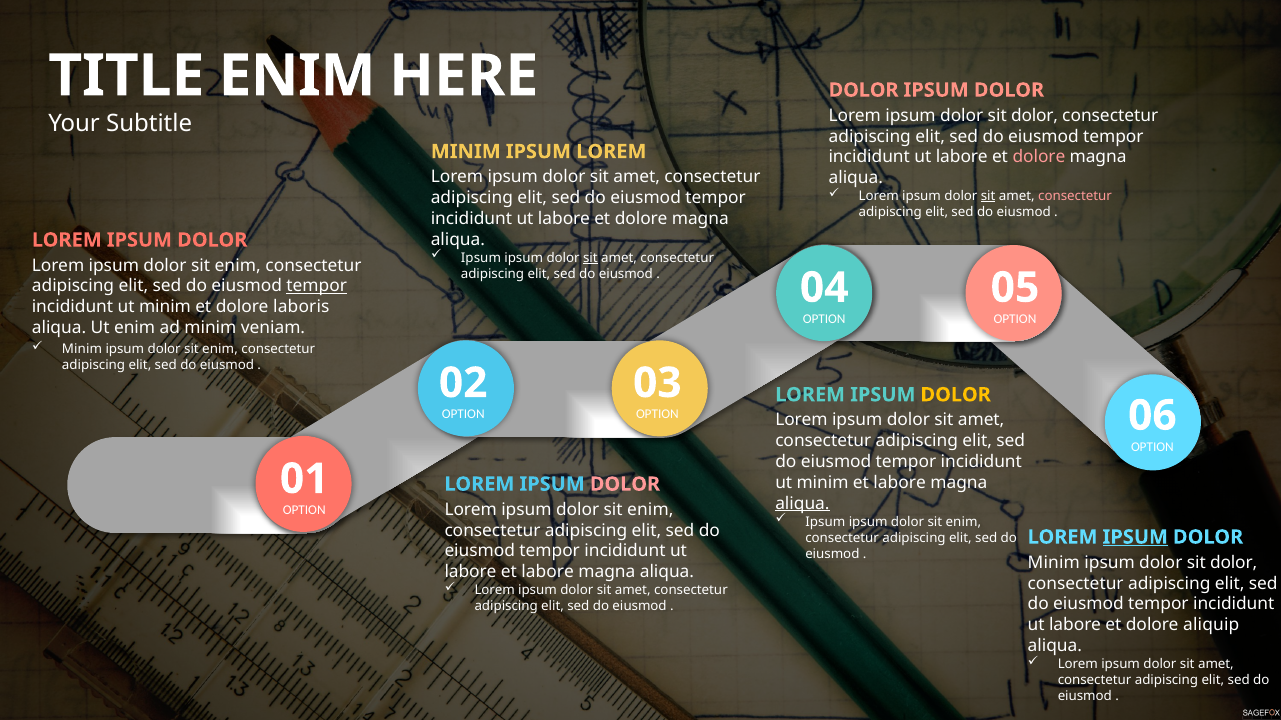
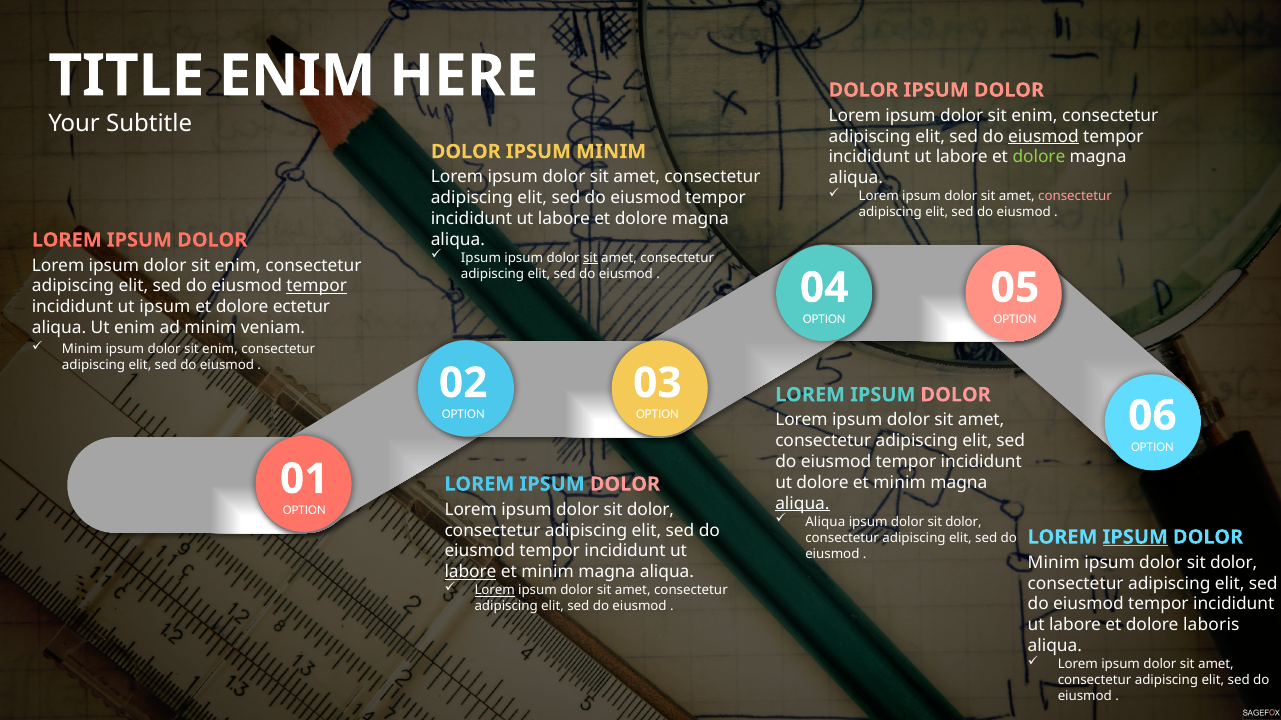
dolor at (1035, 116): dolor -> enim
eiusmod at (1043, 136) underline: none -> present
MINIM at (466, 152): MINIM -> DOLOR
IPSUM LOREM: LOREM -> MINIM
dolore at (1039, 157) colour: pink -> light green
sit at (988, 196) underline: present -> none
minim at (165, 307): minim -> ipsum
laboris: laboris -> ectetur
DOLOR at (956, 395) colour: yellow -> pink
minim at (823, 483): minim -> dolore
labore at (900, 483): labore -> minim
enim at (650, 510): enim -> dolor
Ipsum at (825, 522): Ipsum -> Aliqua
enim at (963, 522): enim -> dolor
labore at (470, 572) underline: none -> present
labore at (548, 572): labore -> minim
Lorem at (495, 591) underline: none -> present
aliquip: aliquip -> laboris
